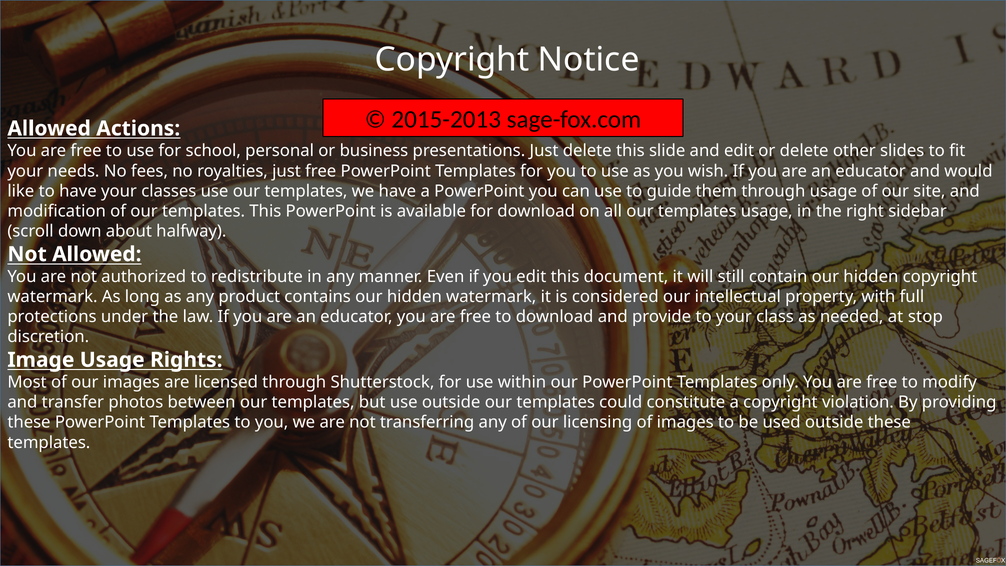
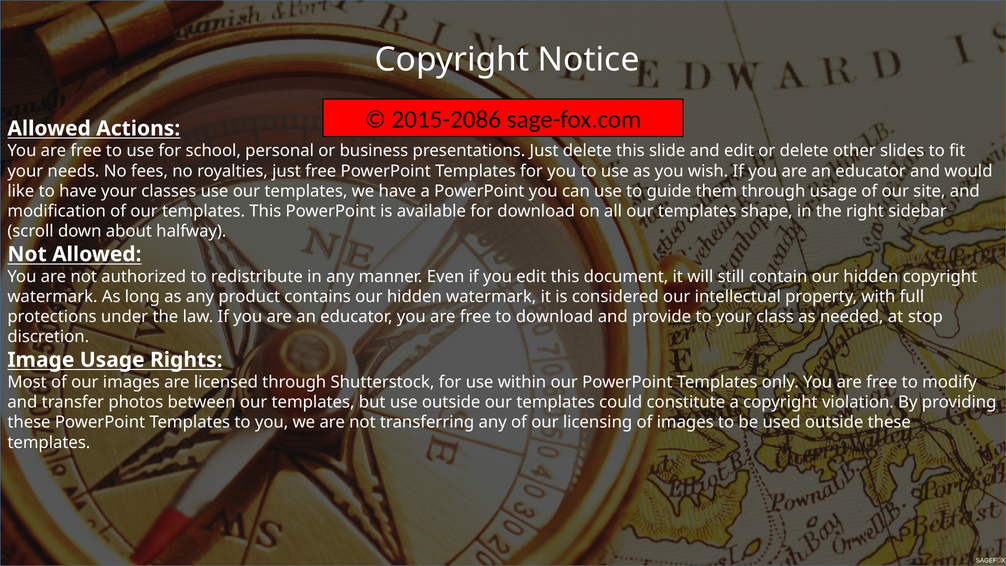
2015-2013: 2015-2013 -> 2015-2086
templates usage: usage -> shape
